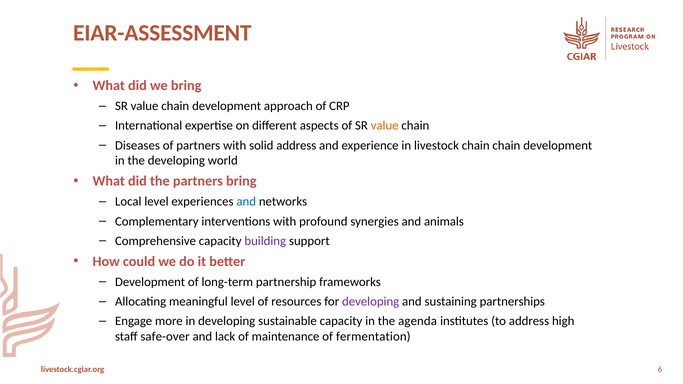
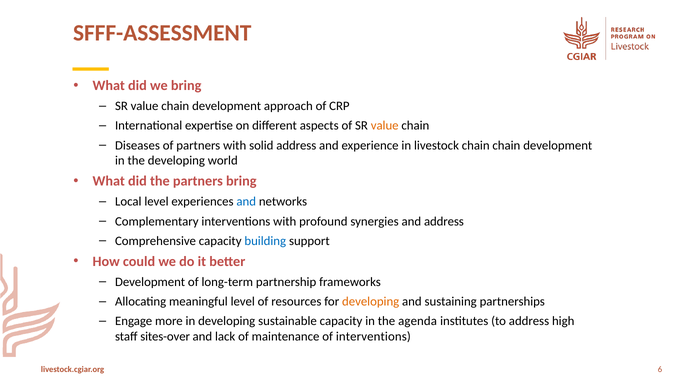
EIAR-ASSESSMENT: EIAR-ASSESSMENT -> SFFF-ASSESSMENT
and animals: animals -> address
building colour: purple -> blue
developing at (371, 302) colour: purple -> orange
safe-over: safe-over -> sites-over
of fermentation: fermentation -> interventions
